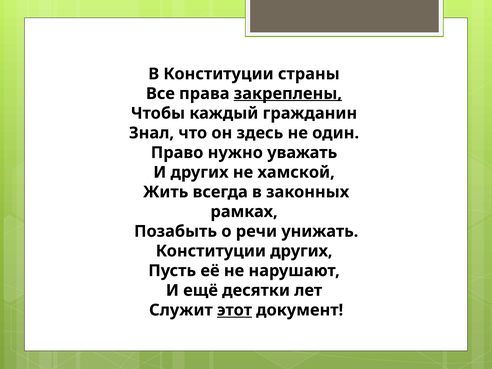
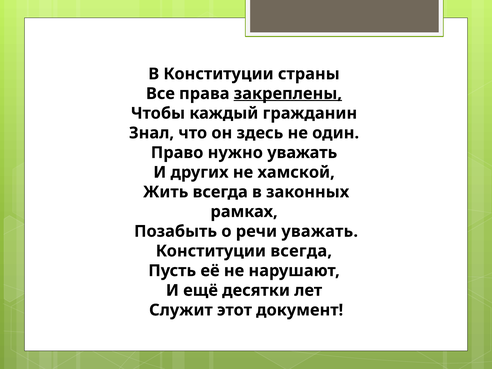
речи унижать: унижать -> уважать
Конституции других: других -> всегда
этот underline: present -> none
